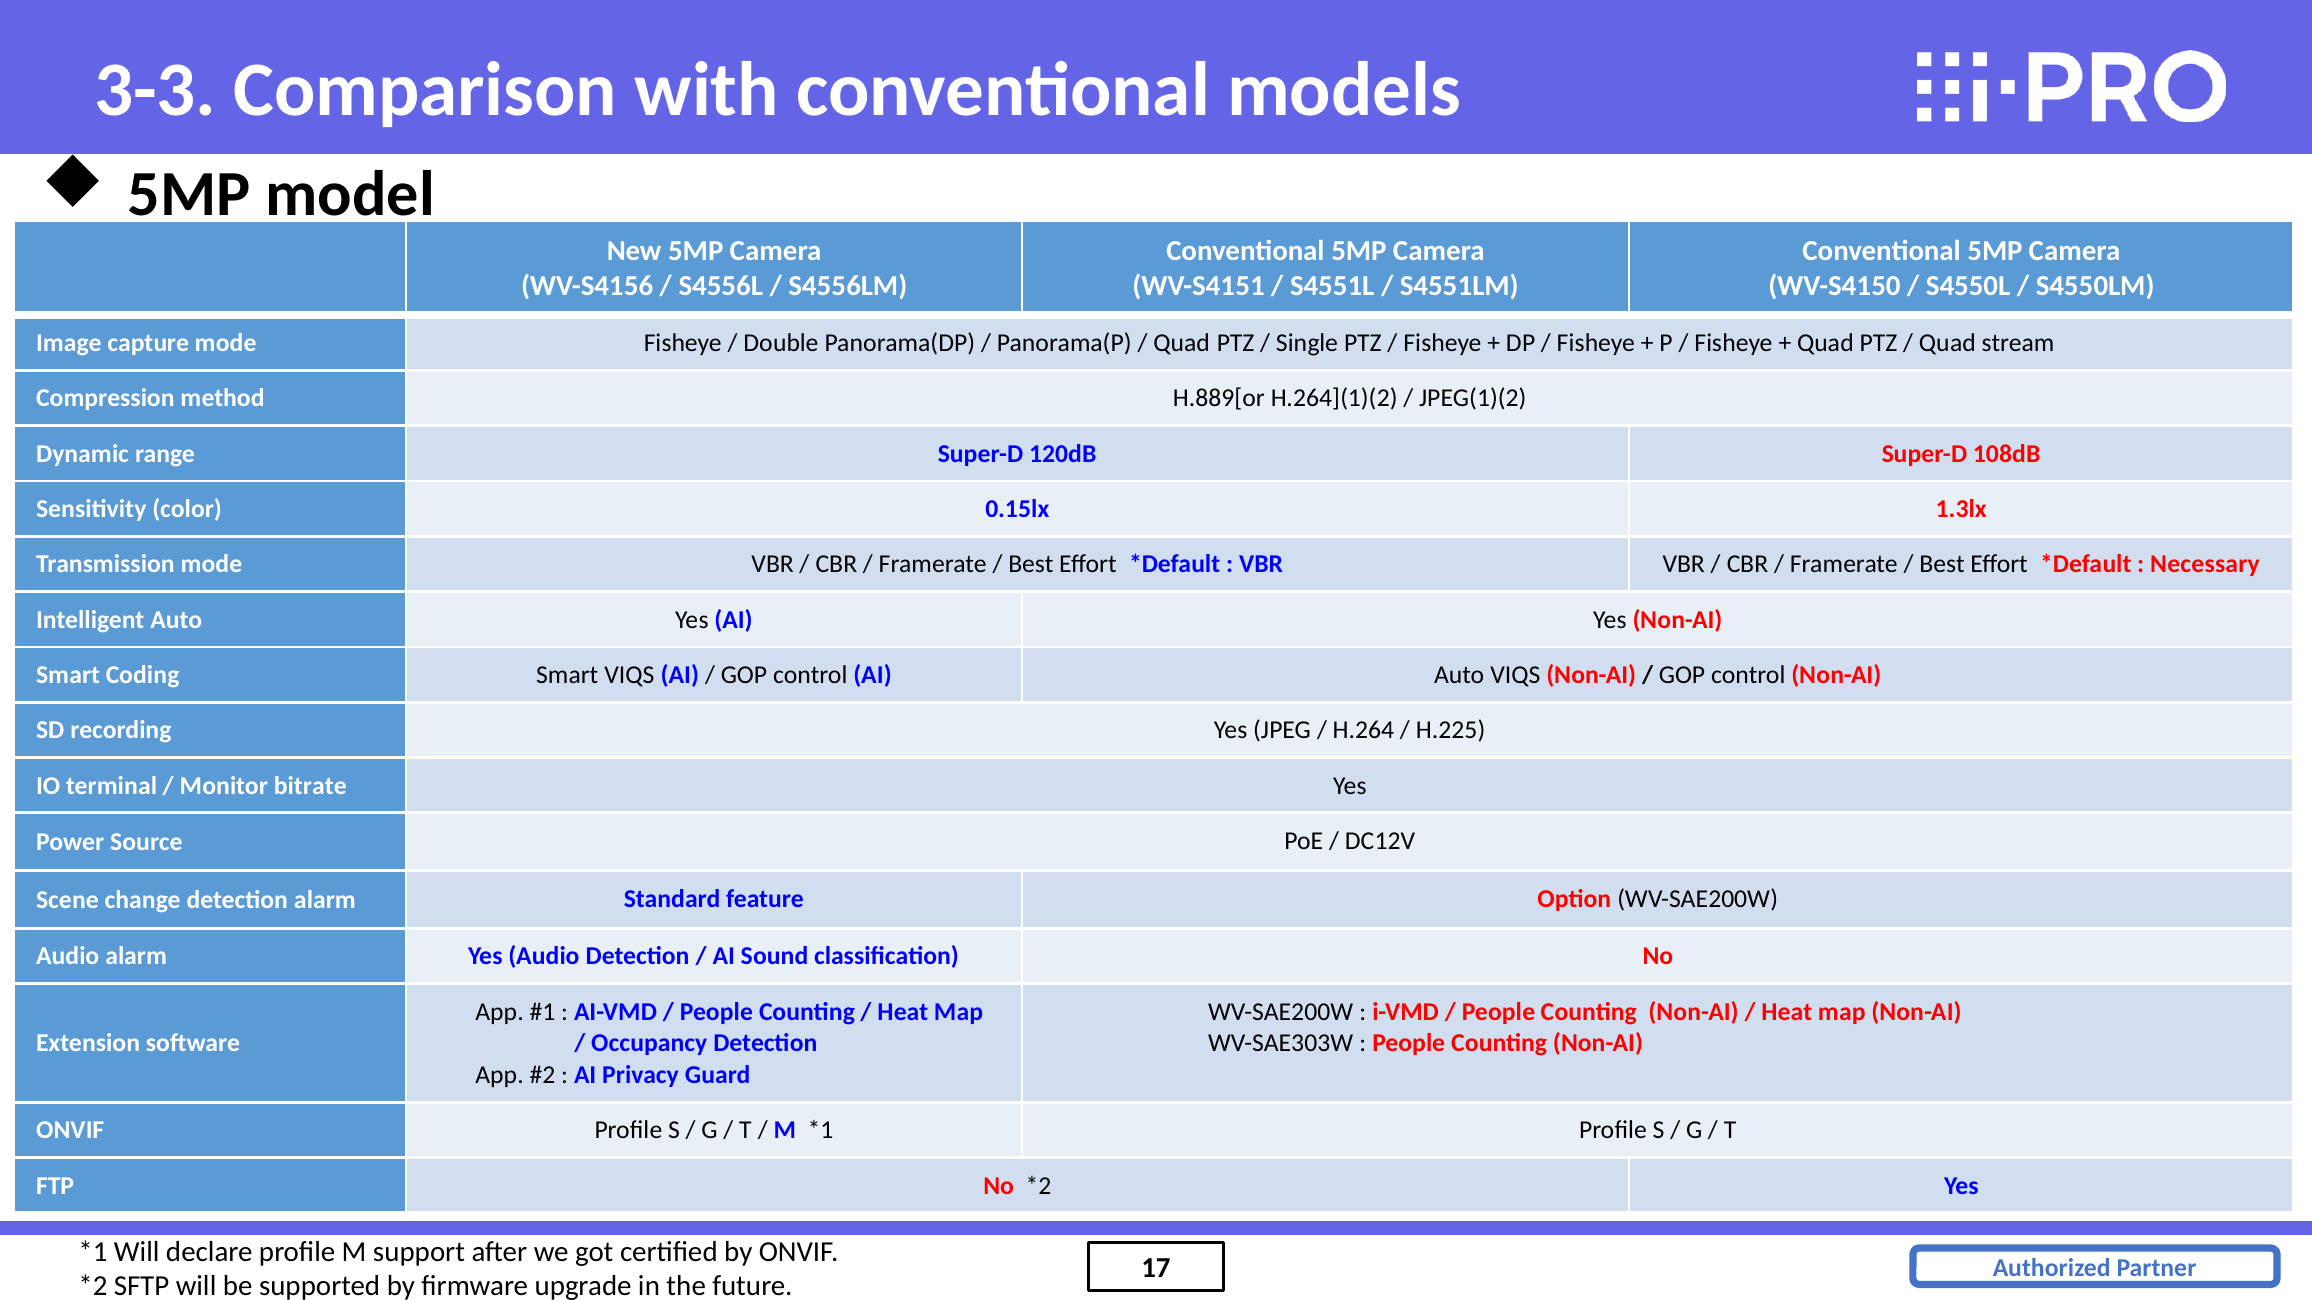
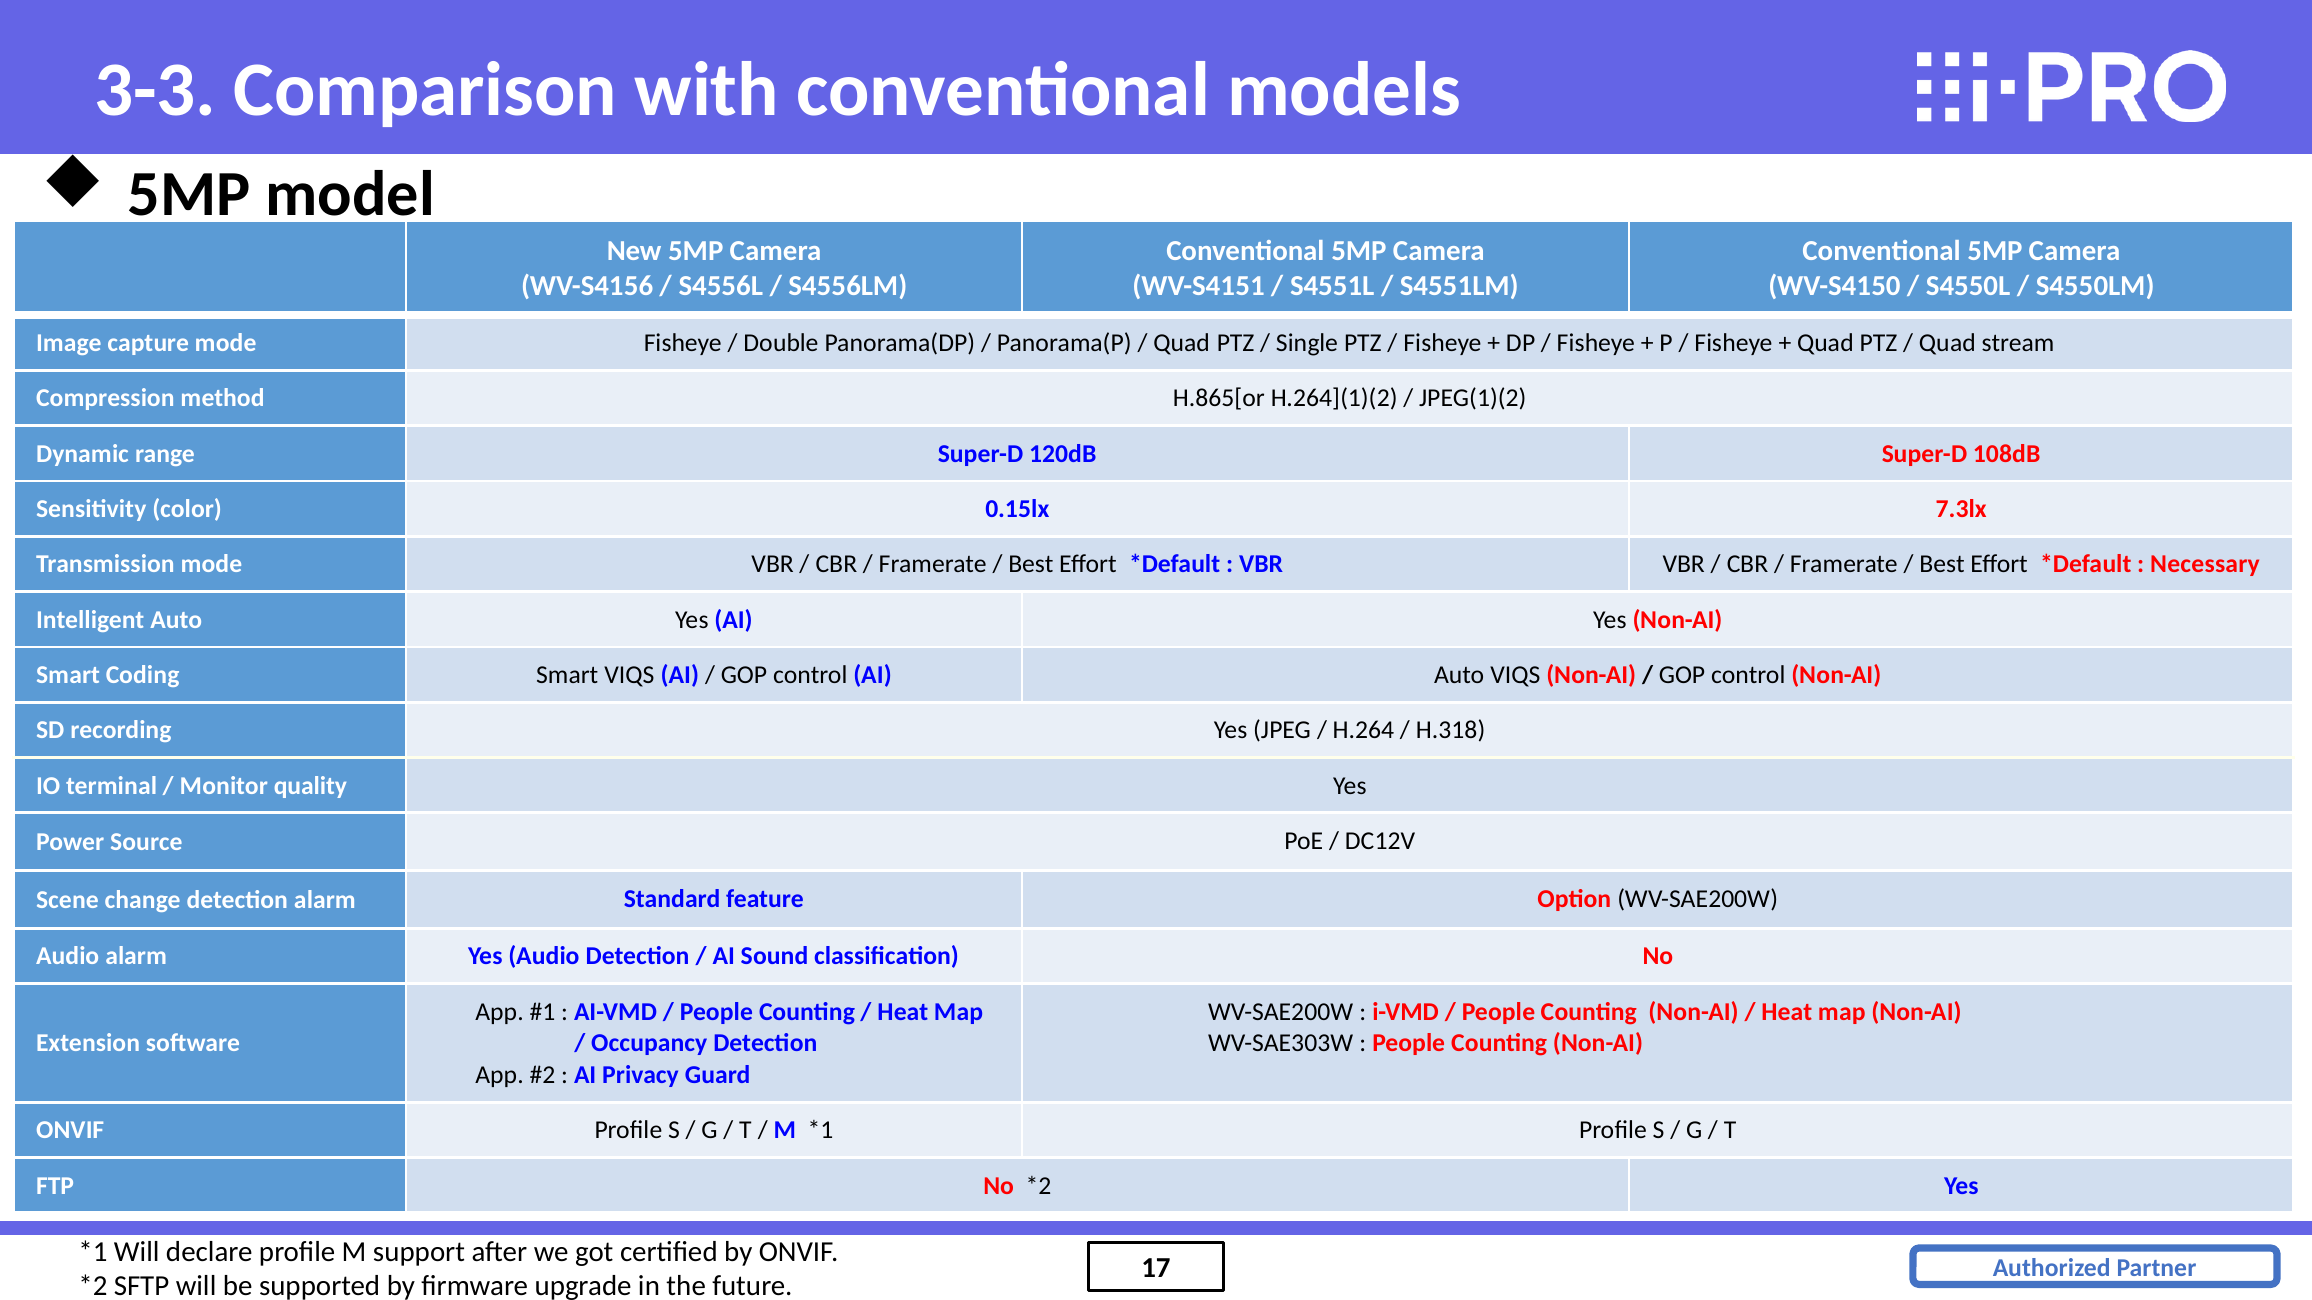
H.889[or: H.889[or -> H.865[or
1.3lx: 1.3lx -> 7.3lx
H.225: H.225 -> H.318
bitrate: bitrate -> quality
